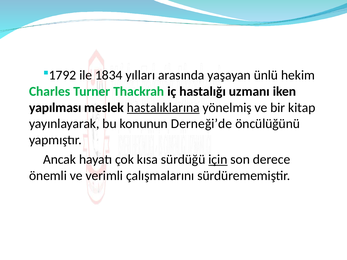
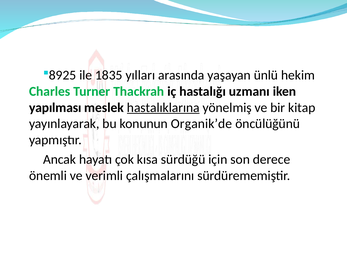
1792: 1792 -> 8925
1834: 1834 -> 1835
Derneği’de: Derneği’de -> Organik’de
için underline: present -> none
